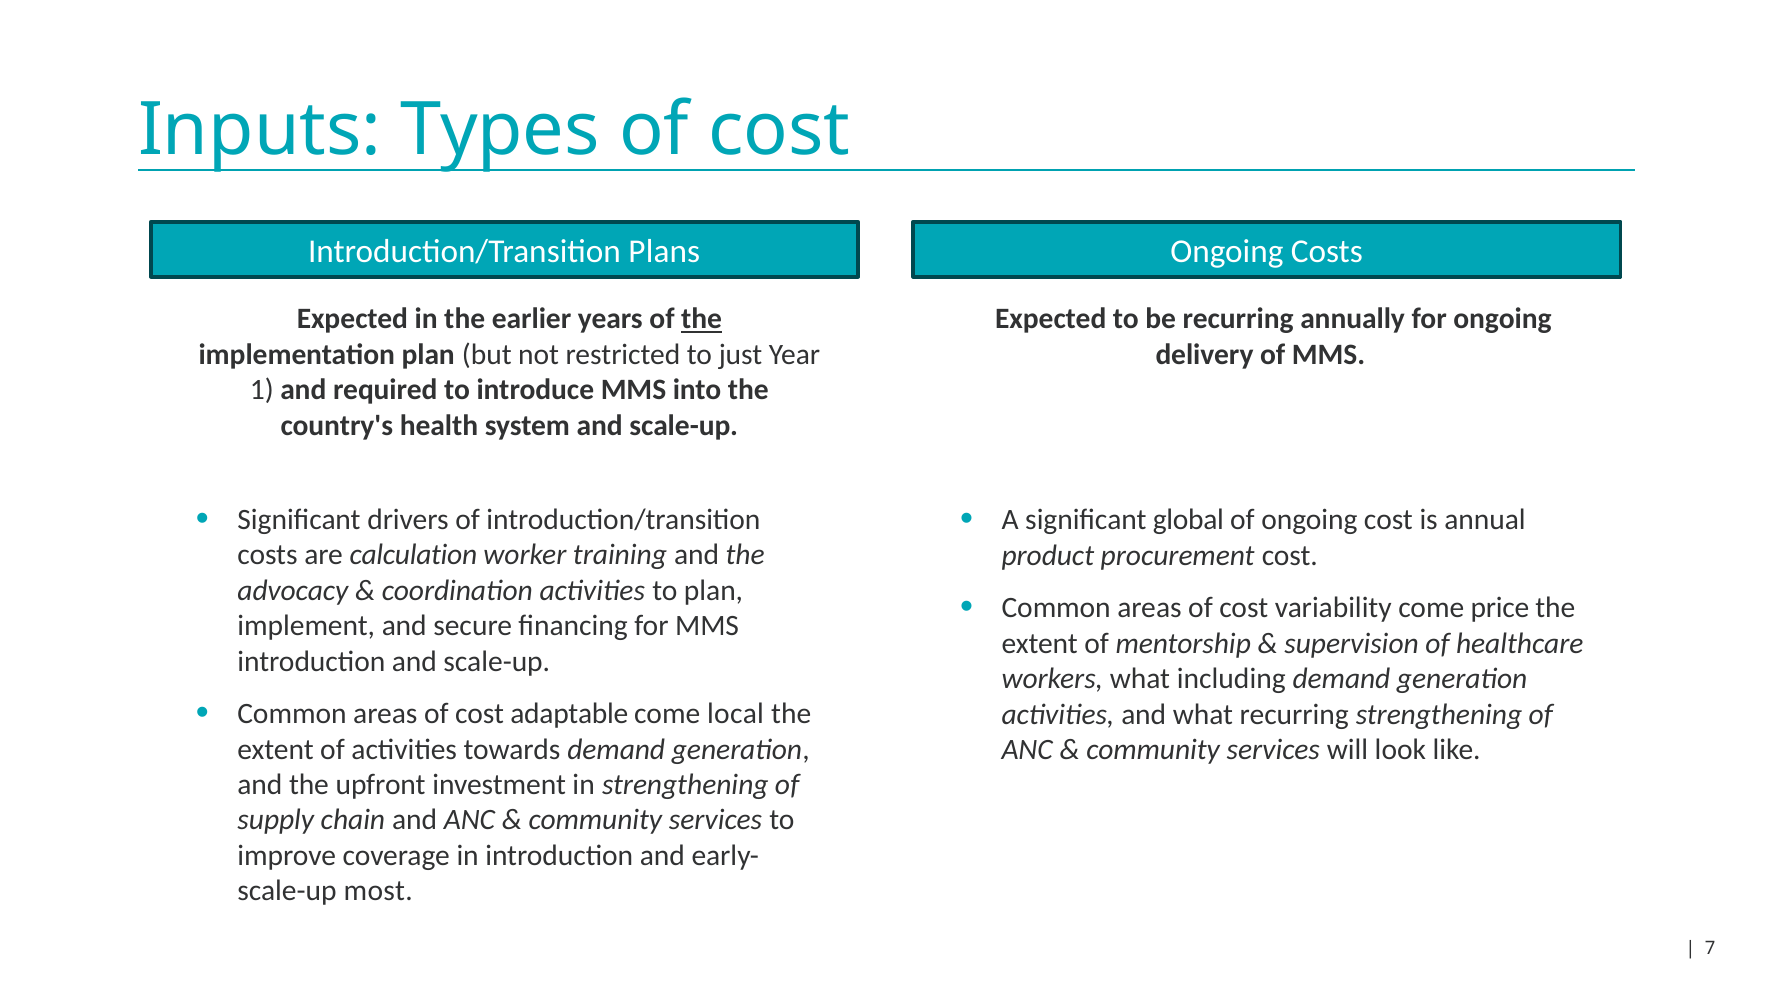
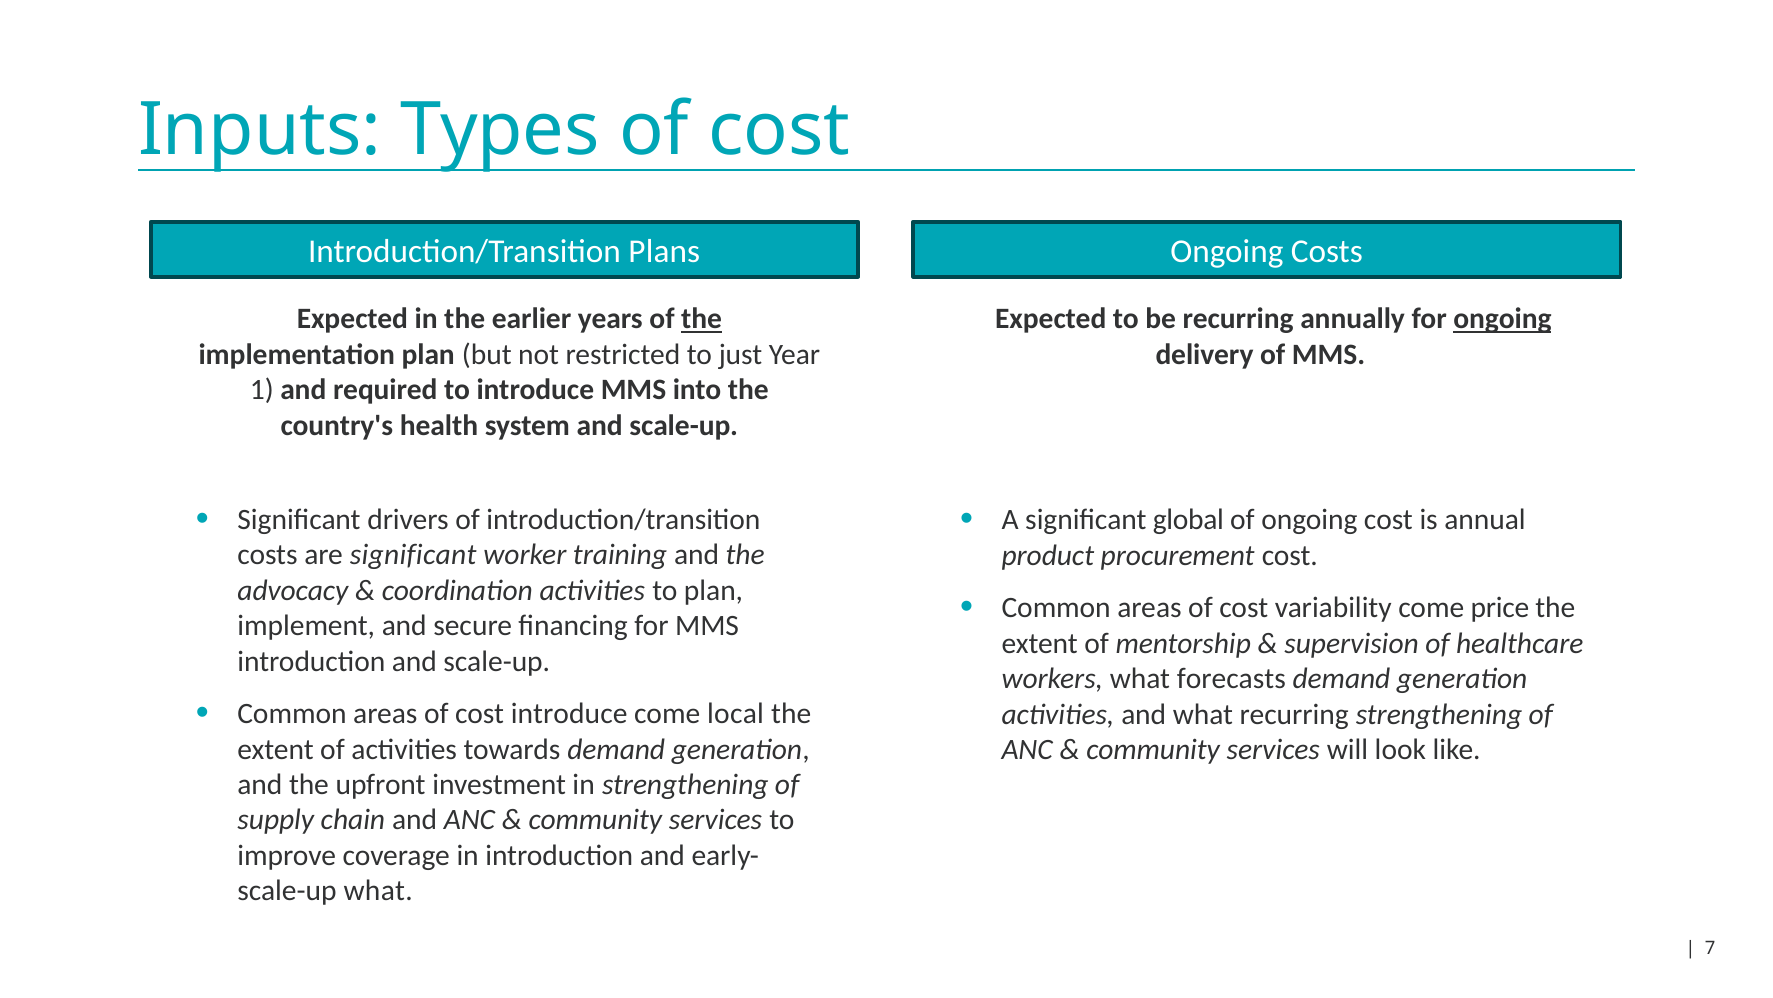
ongoing at (1502, 319) underline: none -> present
are calculation: calculation -> significant
including: including -> forecasts
cost adaptable: adaptable -> introduce
scale-up most: most -> what
